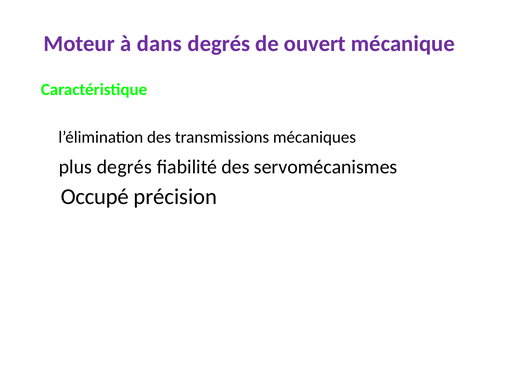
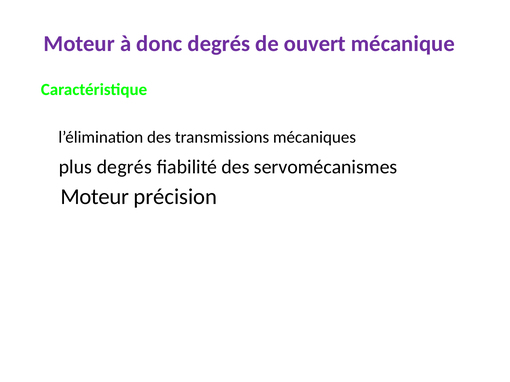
dans: dans -> donc
Occupé at (95, 197): Occupé -> Moteur
